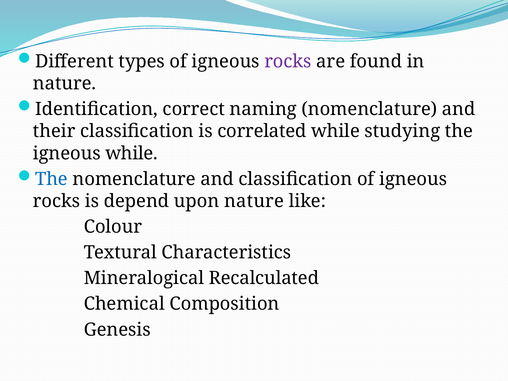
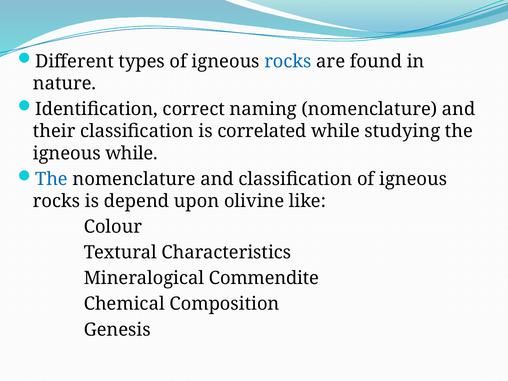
rocks at (288, 61) colour: purple -> blue
upon nature: nature -> olivine
Recalculated: Recalculated -> Commendite
